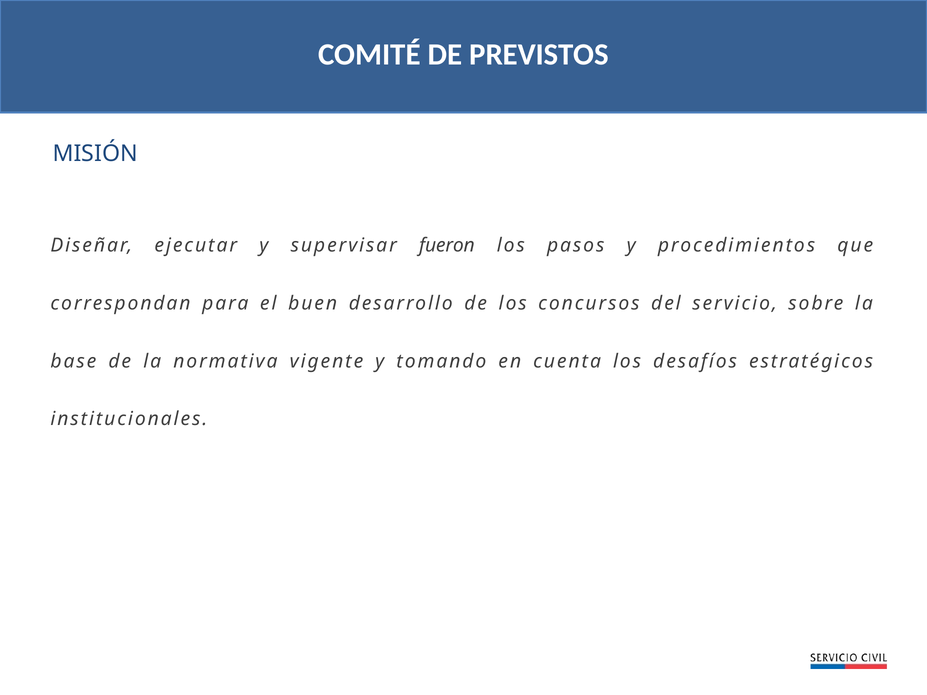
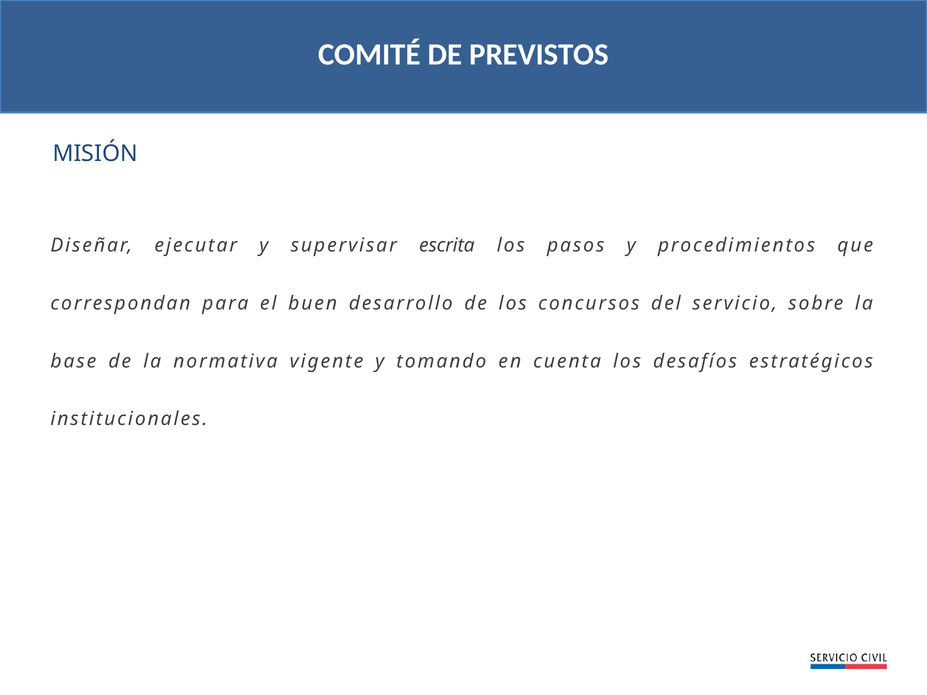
fueron: fueron -> escrita
